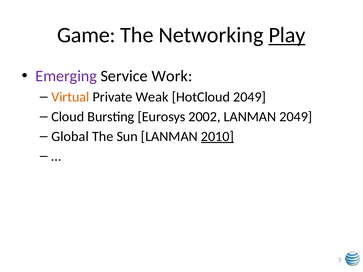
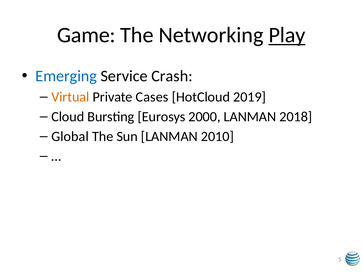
Emerging colour: purple -> blue
Work: Work -> Crash
Weak: Weak -> Cases
HotCloud 2049: 2049 -> 2019
2002: 2002 -> 2000
LANMAN 2049: 2049 -> 2018
2010 underline: present -> none
